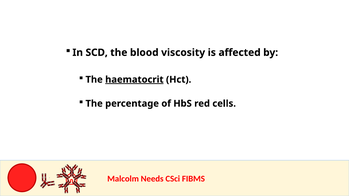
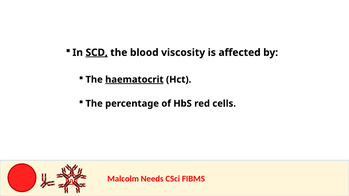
SCD underline: none -> present
